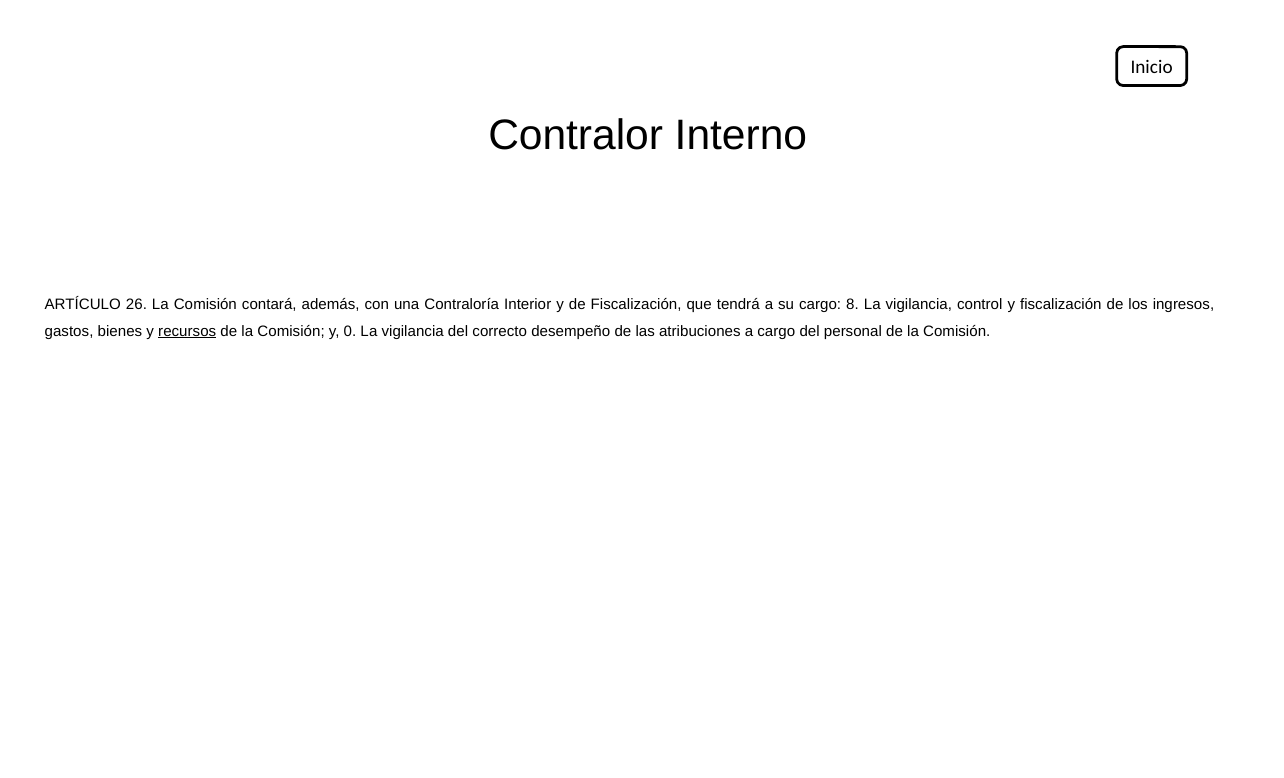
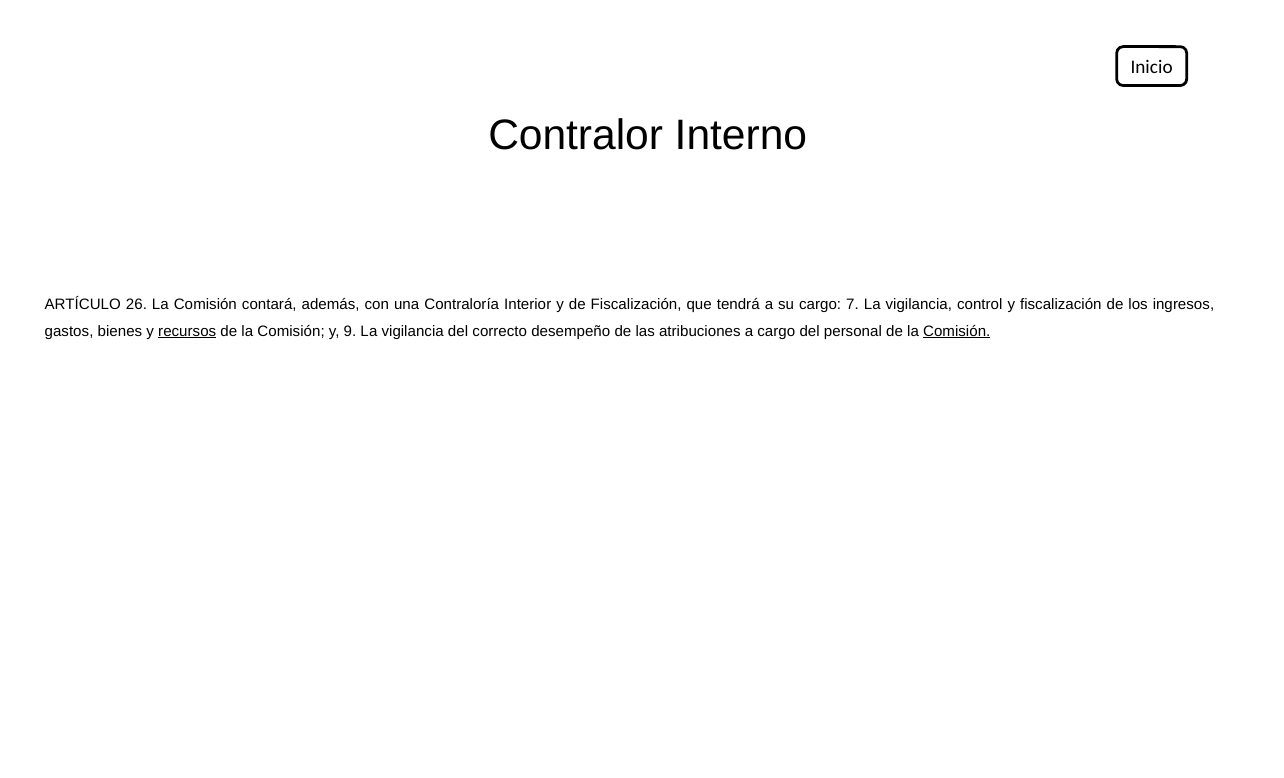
8: 8 -> 7
0: 0 -> 9
Comisión at (957, 331) underline: none -> present
